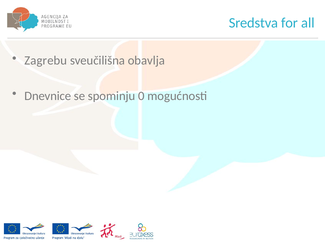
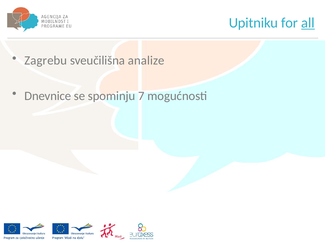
Sredstva: Sredstva -> Upitniku
all underline: none -> present
obavlja: obavlja -> analize
0: 0 -> 7
